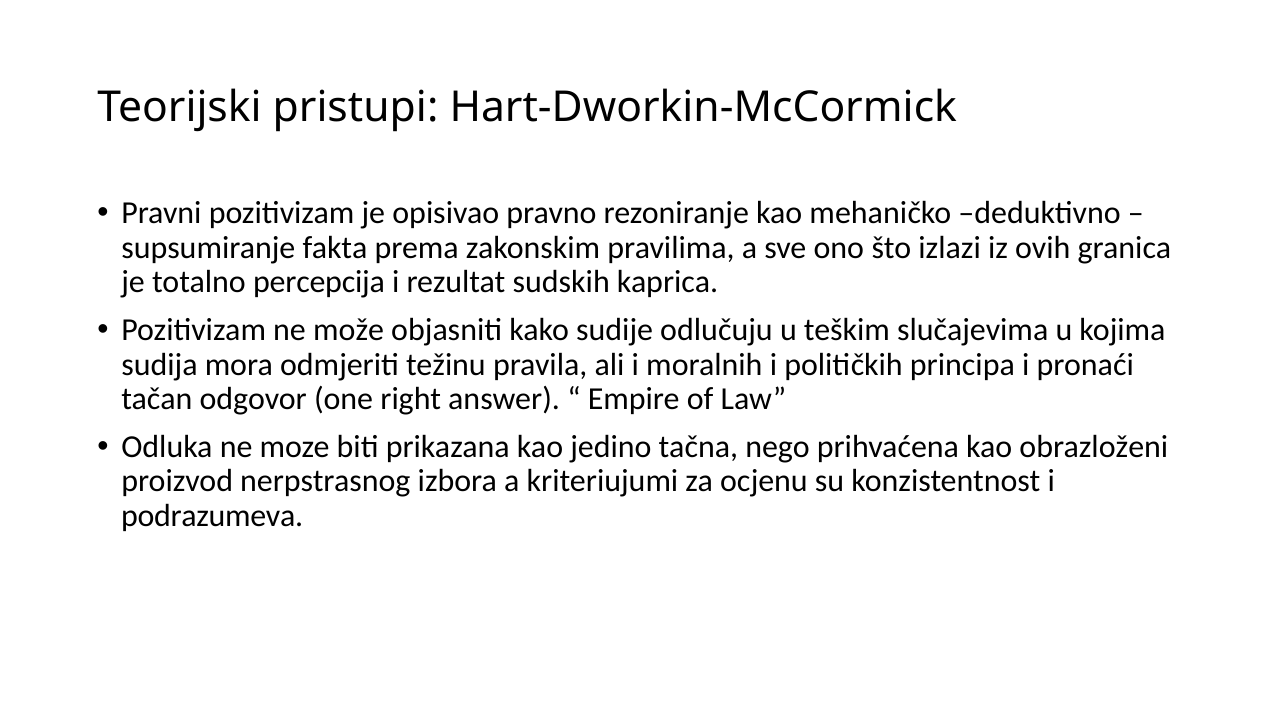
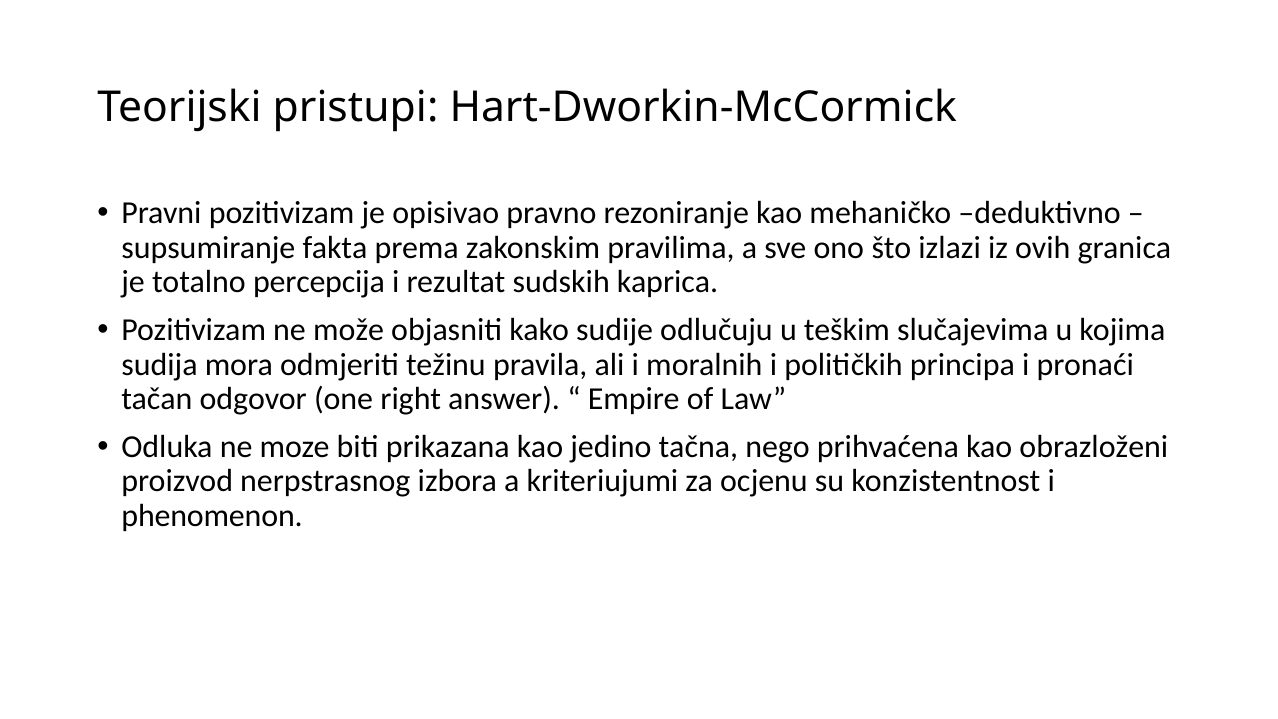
podrazumeva: podrazumeva -> phenomenon
